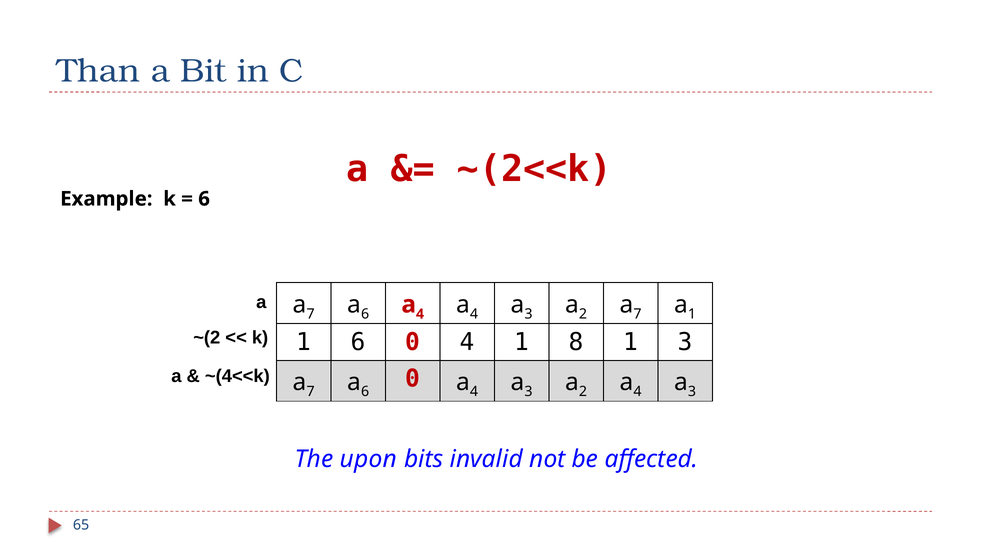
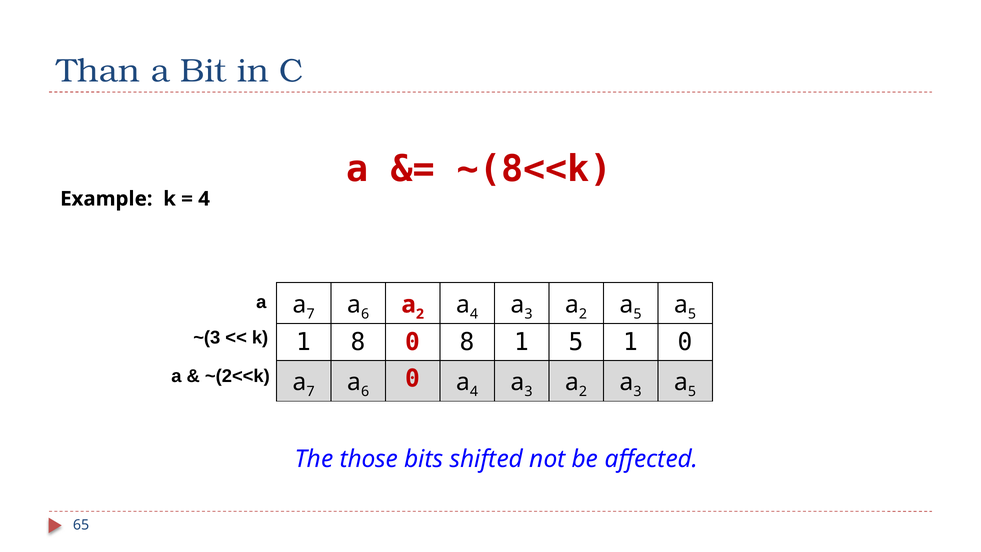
~(2<<k: ~(2<<k -> ~(8<<k
6 at (204, 199): 6 -> 4
4 at (420, 314): 4 -> 2
7 at (638, 314): 7 -> 5
1 at (692, 314): 1 -> 5
~(2: ~(2 -> ~(3
1 6: 6 -> 8
0 4: 4 -> 8
1 8: 8 -> 5
1 3: 3 -> 0
~(4<<k: ~(4<<k -> ~(2<<k
4 at (638, 392): 4 -> 3
3 at (692, 392): 3 -> 5
upon: upon -> those
invalid: invalid -> shifted
